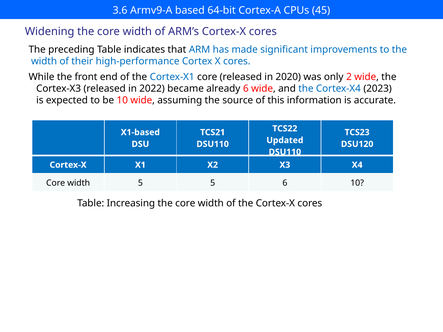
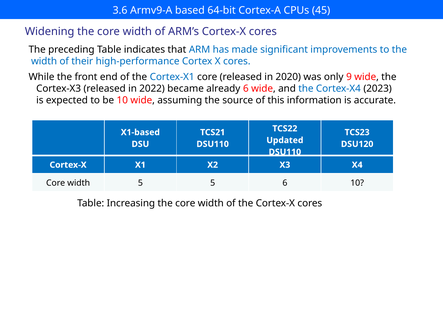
2: 2 -> 9
